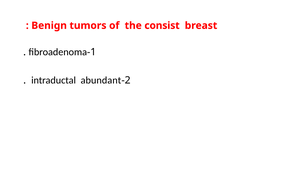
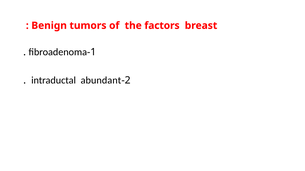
consist: consist -> factors
